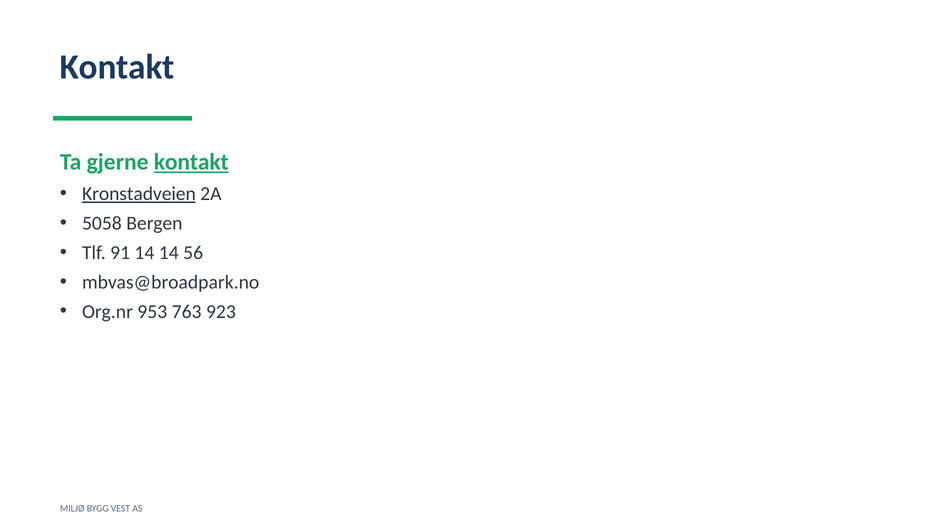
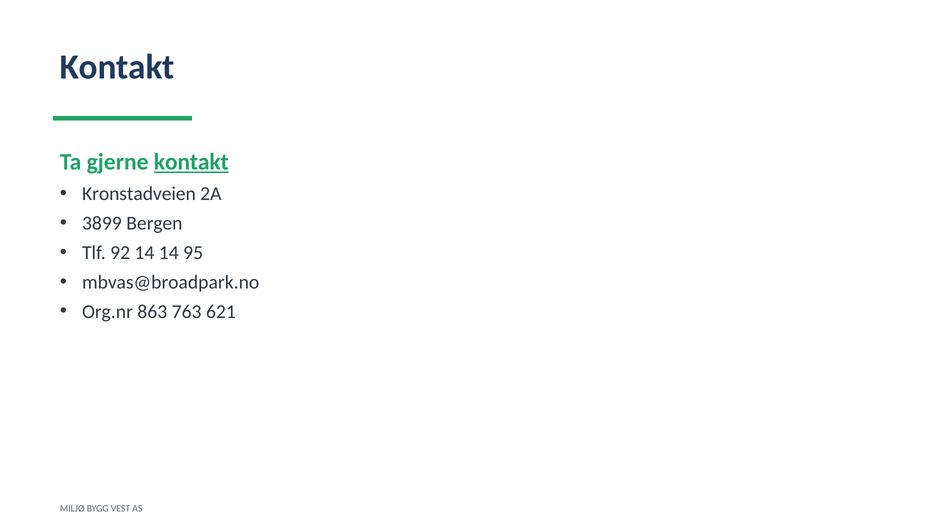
Kronstadveien underline: present -> none
5058: 5058 -> 3899
91: 91 -> 92
56: 56 -> 95
953: 953 -> 863
923: 923 -> 621
